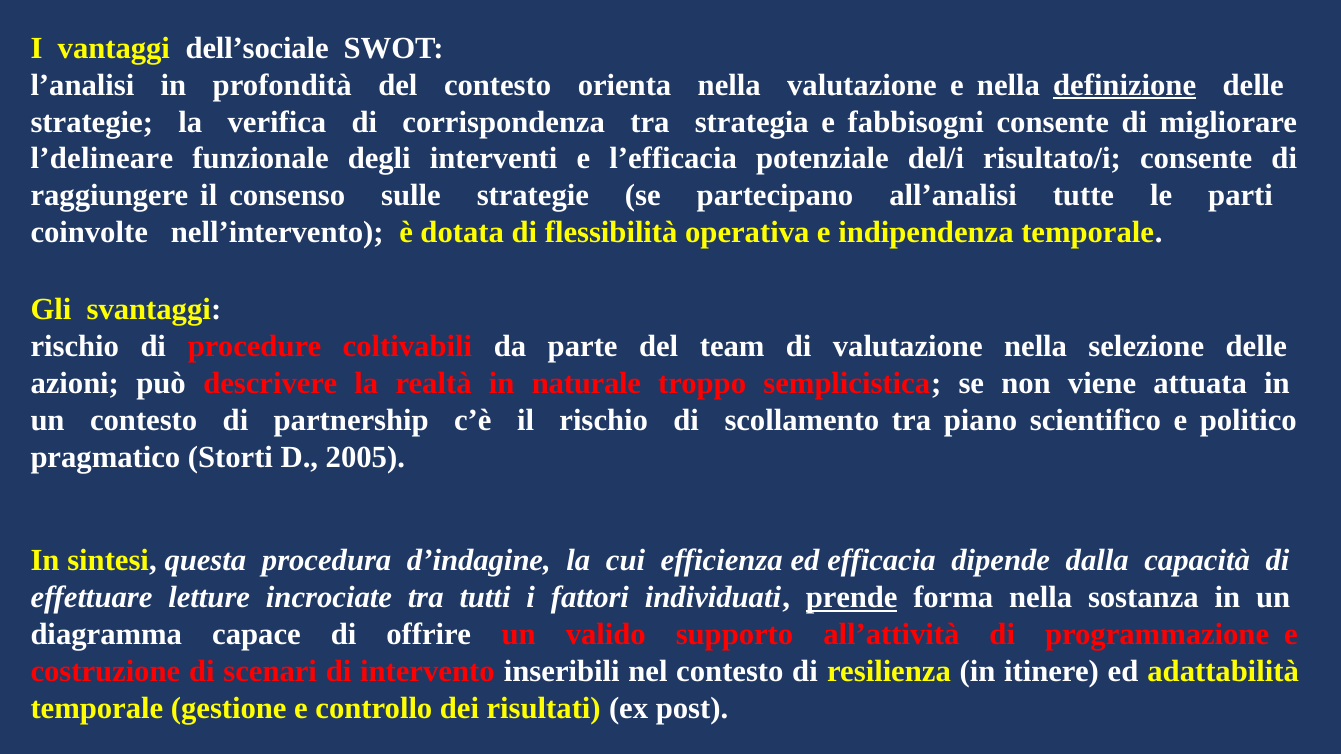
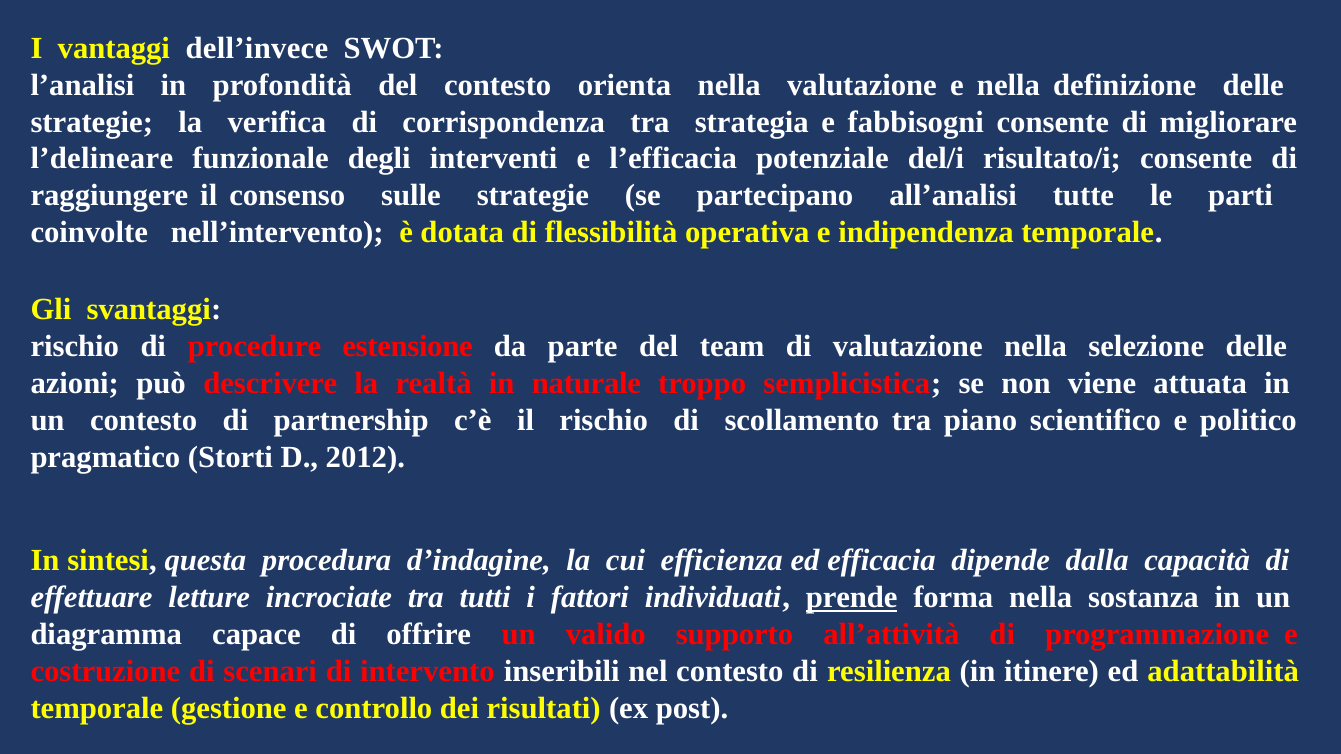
dell’sociale: dell’sociale -> dell’invece
definizione underline: present -> none
coltivabili: coltivabili -> estensione
2005: 2005 -> 2012
